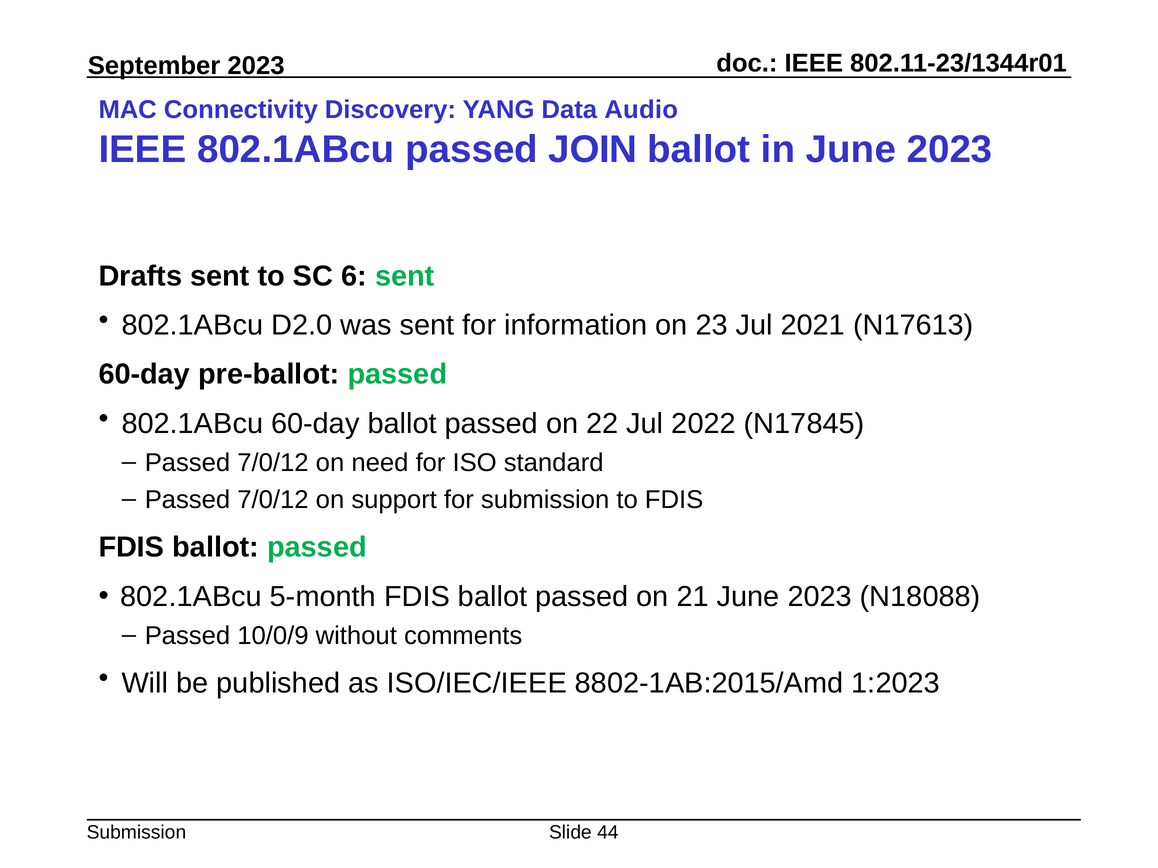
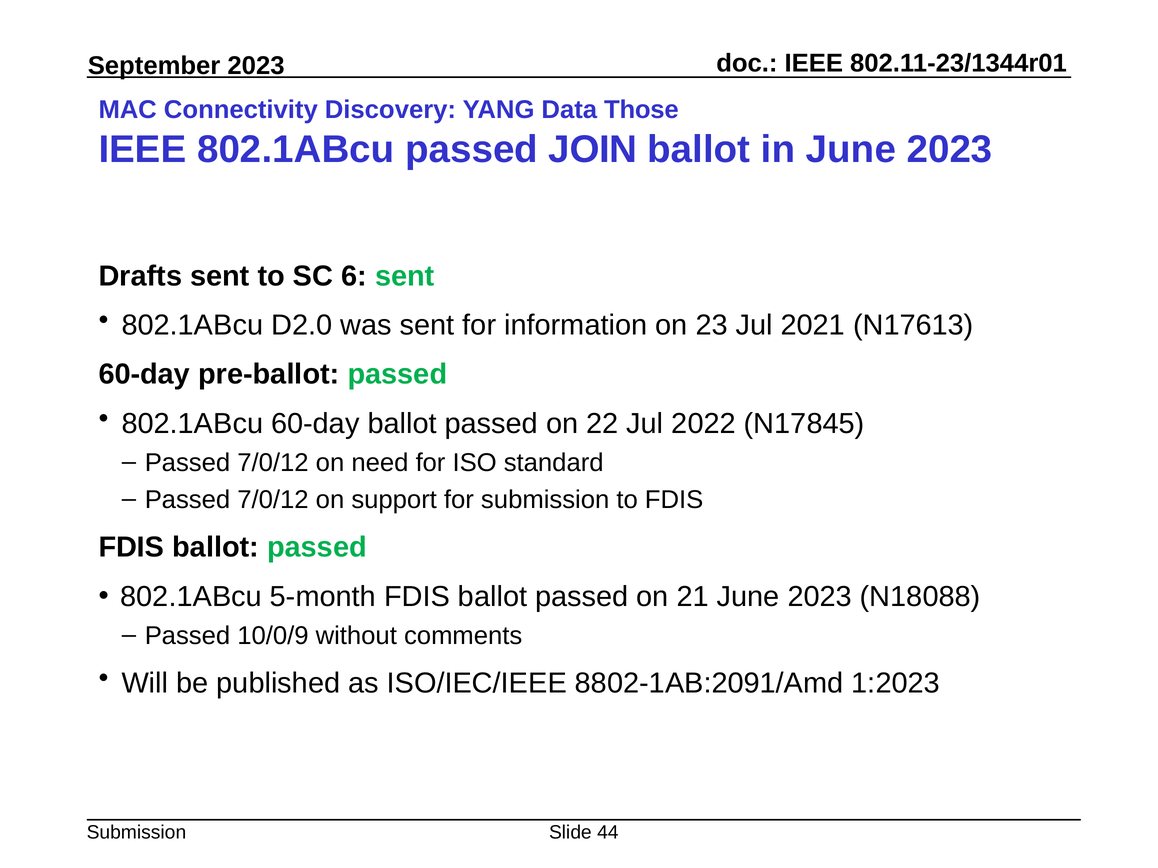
Audio: Audio -> Those
8802-1AB:2015/Amd: 8802-1AB:2015/Amd -> 8802-1AB:2091/Amd
